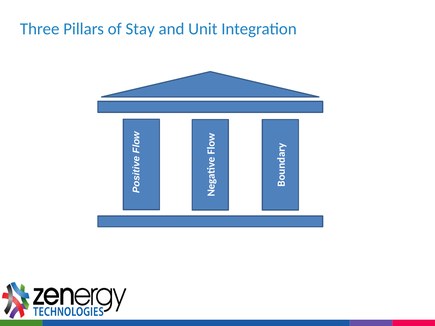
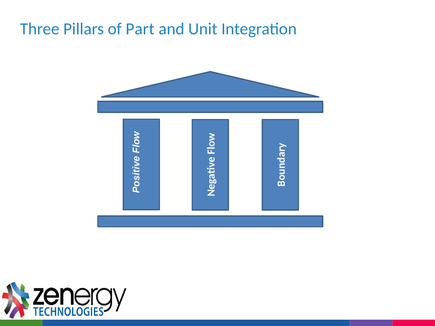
Stay: Stay -> Part
